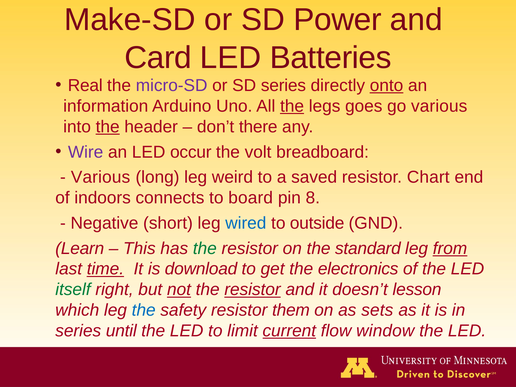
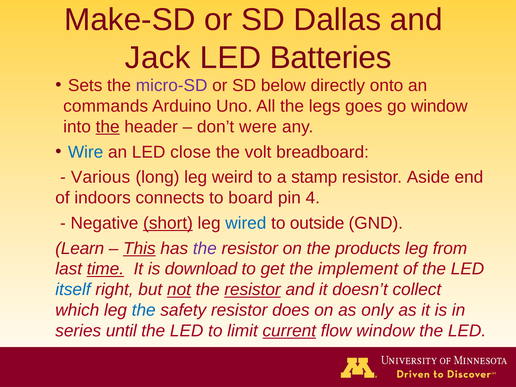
Power: Power -> Dallas
Card: Card -> Jack
Real: Real -> Sets
SD series: series -> below
onto underline: present -> none
information: information -> commands
the at (292, 106) underline: present -> none
go various: various -> window
there: there -> were
Wire colour: purple -> blue
occur: occur -> close
saved: saved -> stamp
Chart: Chart -> Aside
8: 8 -> 4
short underline: none -> present
This underline: none -> present
the at (205, 248) colour: green -> purple
standard: standard -> products
from underline: present -> none
electronics: electronics -> implement
itself colour: green -> blue
lesson: lesson -> collect
them: them -> does
sets: sets -> only
